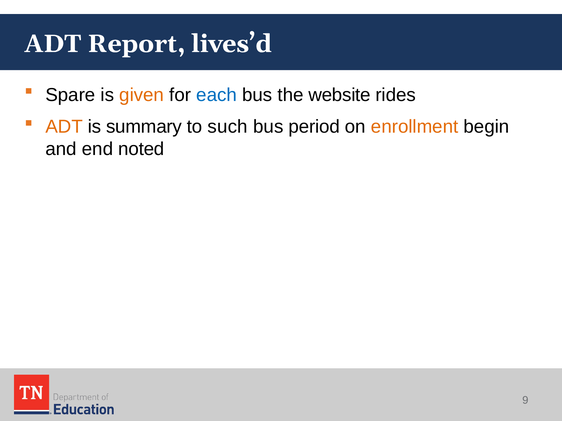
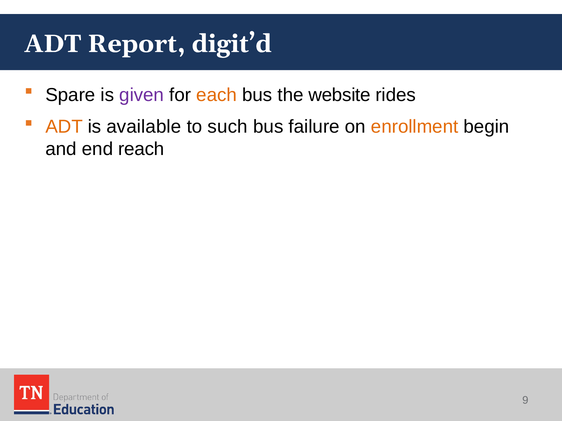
lives’d: lives’d -> digit’d
given colour: orange -> purple
each colour: blue -> orange
summary: summary -> available
period: period -> failure
noted: noted -> reach
